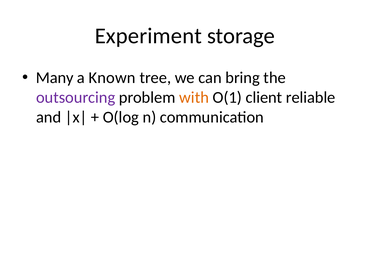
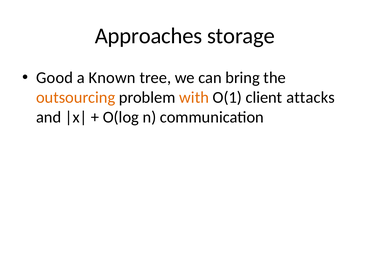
Experiment: Experiment -> Approaches
Many: Many -> Good
outsourcing colour: purple -> orange
reliable: reliable -> attacks
